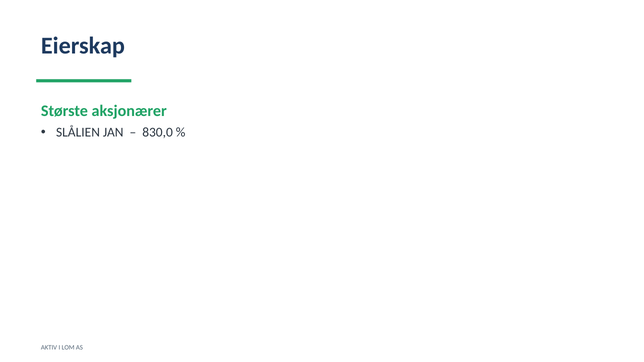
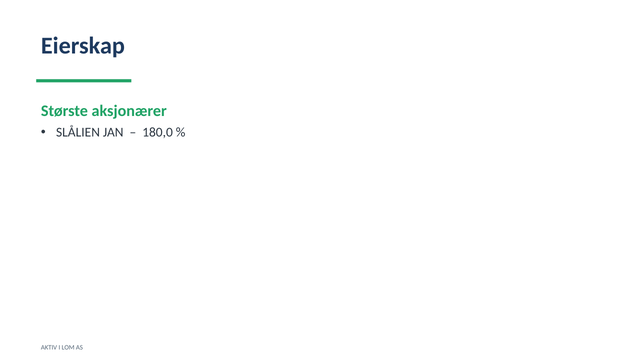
830,0: 830,0 -> 180,0
